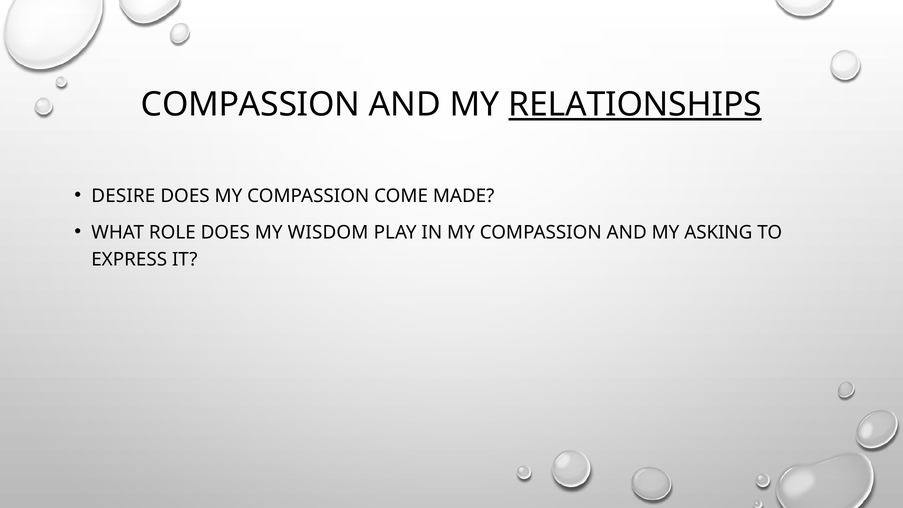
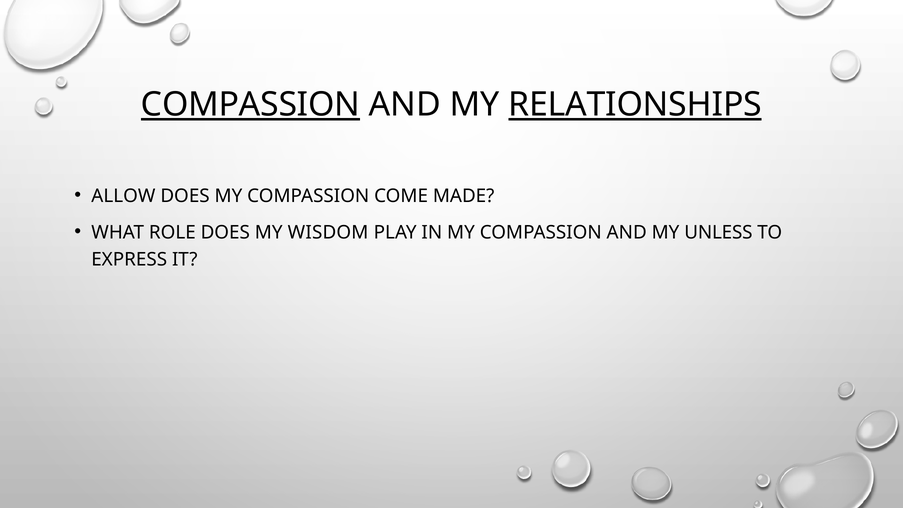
COMPASSION at (251, 105) underline: none -> present
DESIRE: DESIRE -> ALLOW
ASKING: ASKING -> UNLESS
